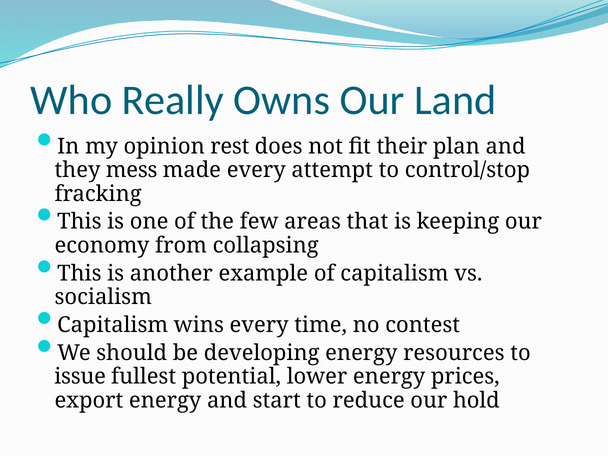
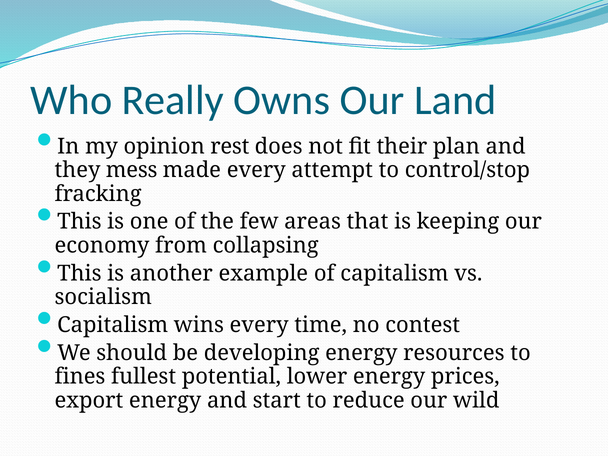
issue: issue -> fines
hold: hold -> wild
